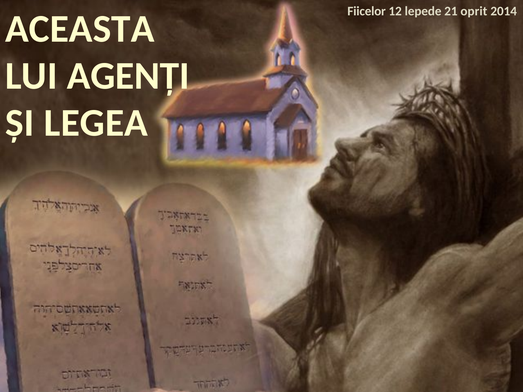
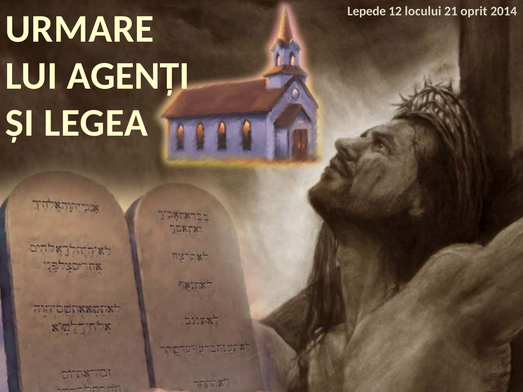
Fiicelor: Fiicelor -> Lepede
lepede: lepede -> locului
ACEASTA: ACEASTA -> URMARE
